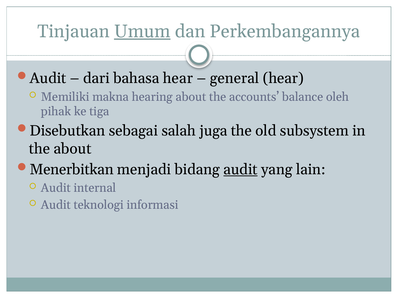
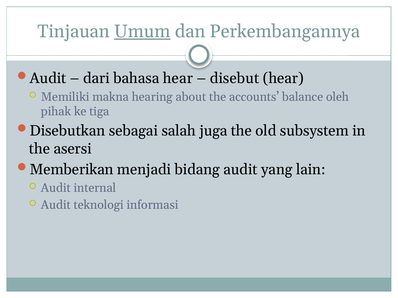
general: general -> disebut
the about: about -> asersi
Menerbitkan: Menerbitkan -> Memberikan
audit at (240, 170) underline: present -> none
